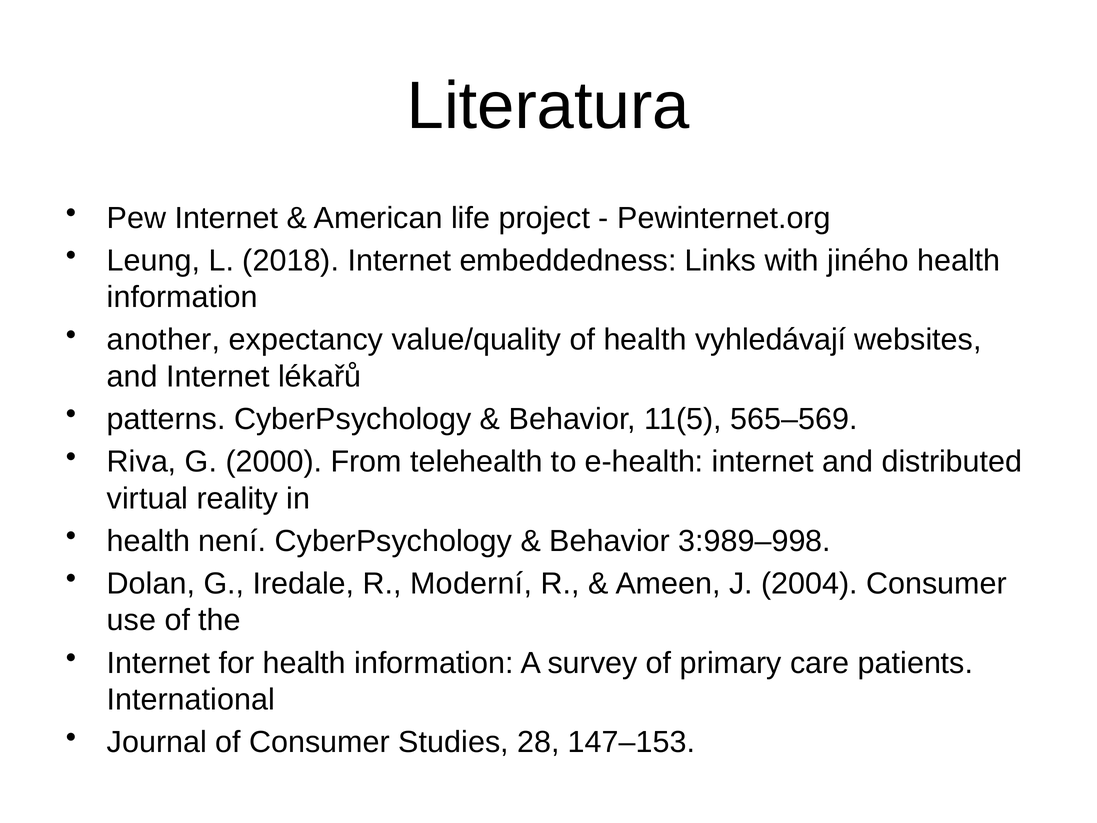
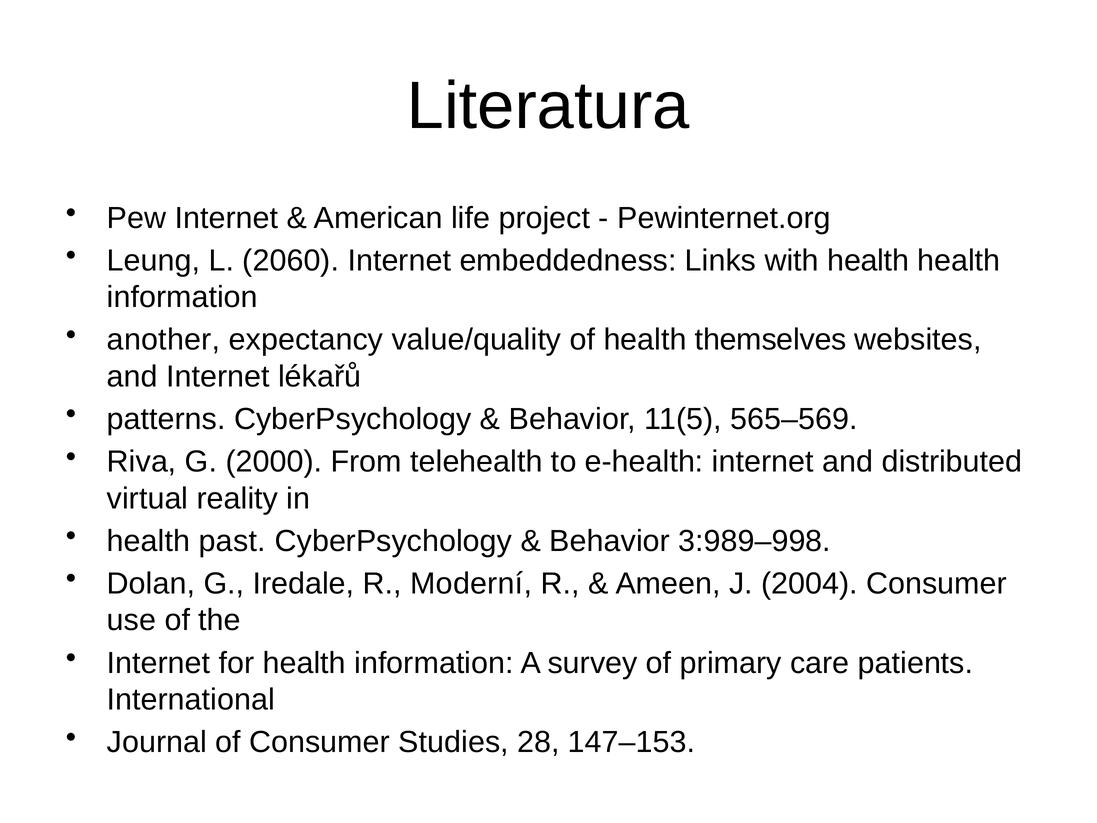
2018: 2018 -> 2060
with jiného: jiného -> health
vyhledávají: vyhledávají -> themselves
není: není -> past
